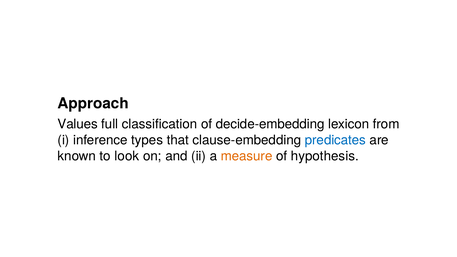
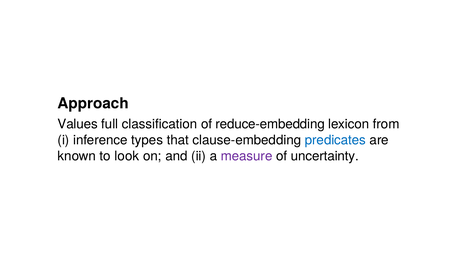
decide-embedding: decide-embedding -> reduce-embedding
measure colour: orange -> purple
hypothesis: hypothesis -> uncertainty
